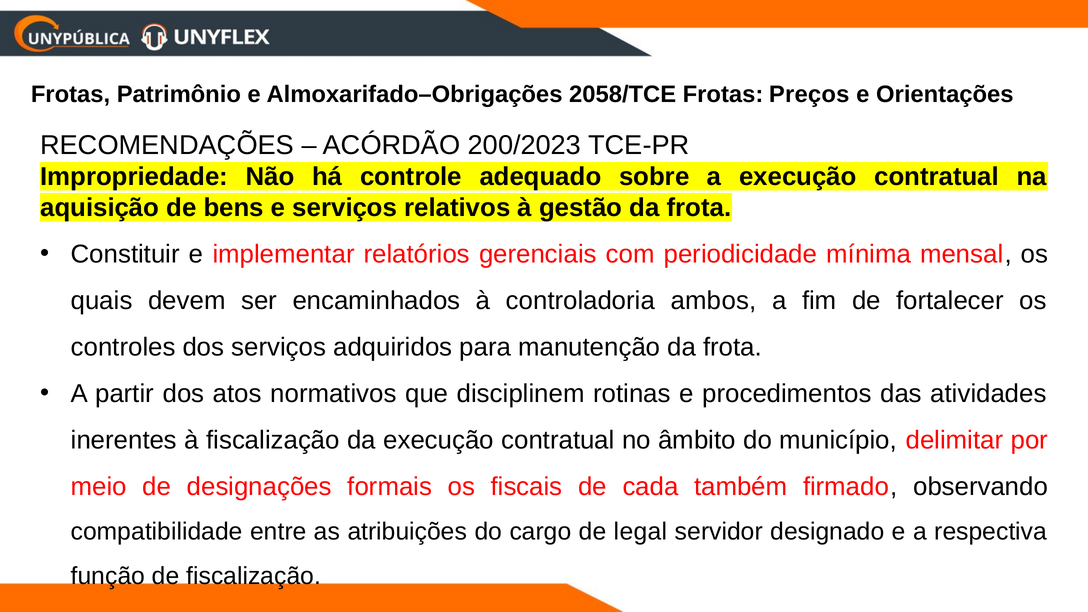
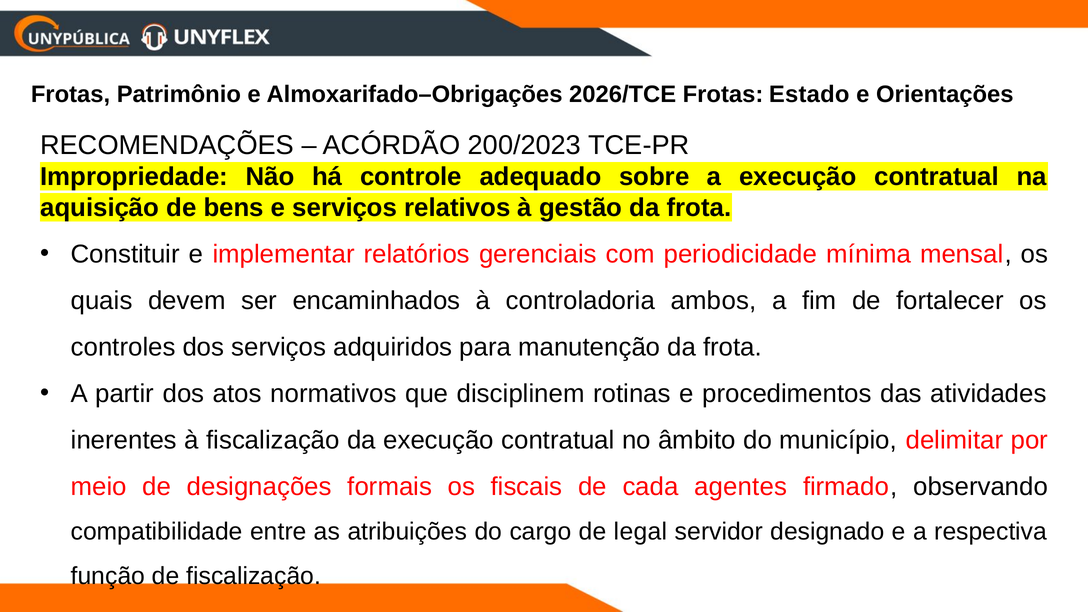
2058/TCE: 2058/TCE -> 2026/TCE
Preços: Preços -> Estado
também: também -> agentes
